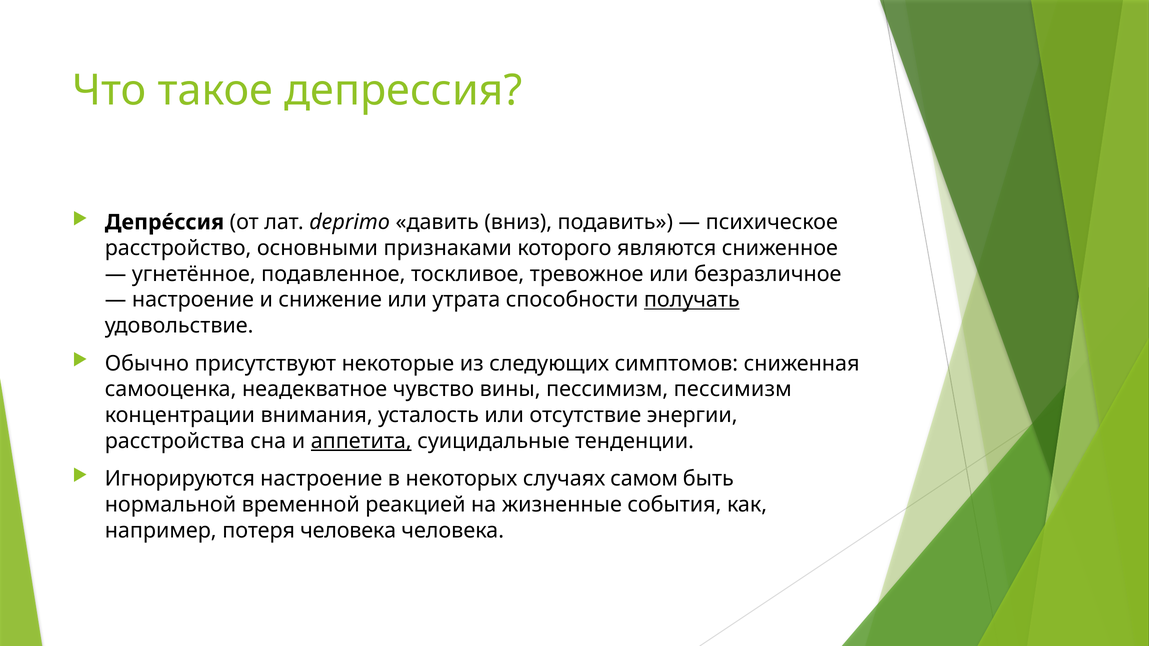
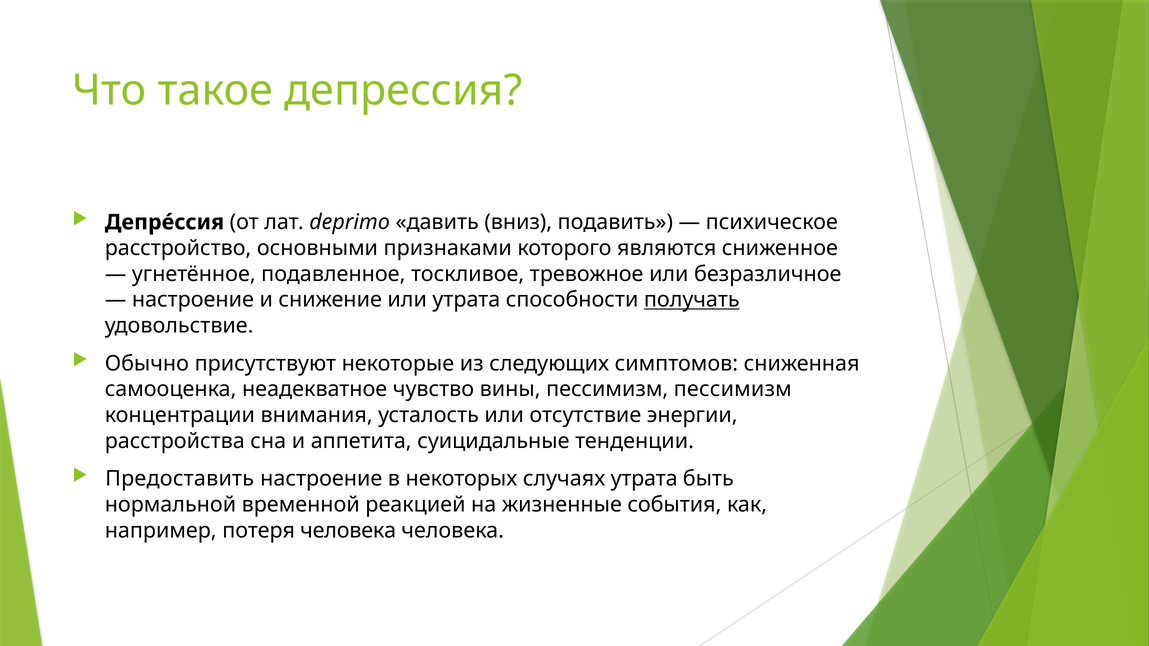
аппетита underline: present -> none
Игнорируются: Игнорируются -> Предоставить
случаях самом: самом -> утрата
